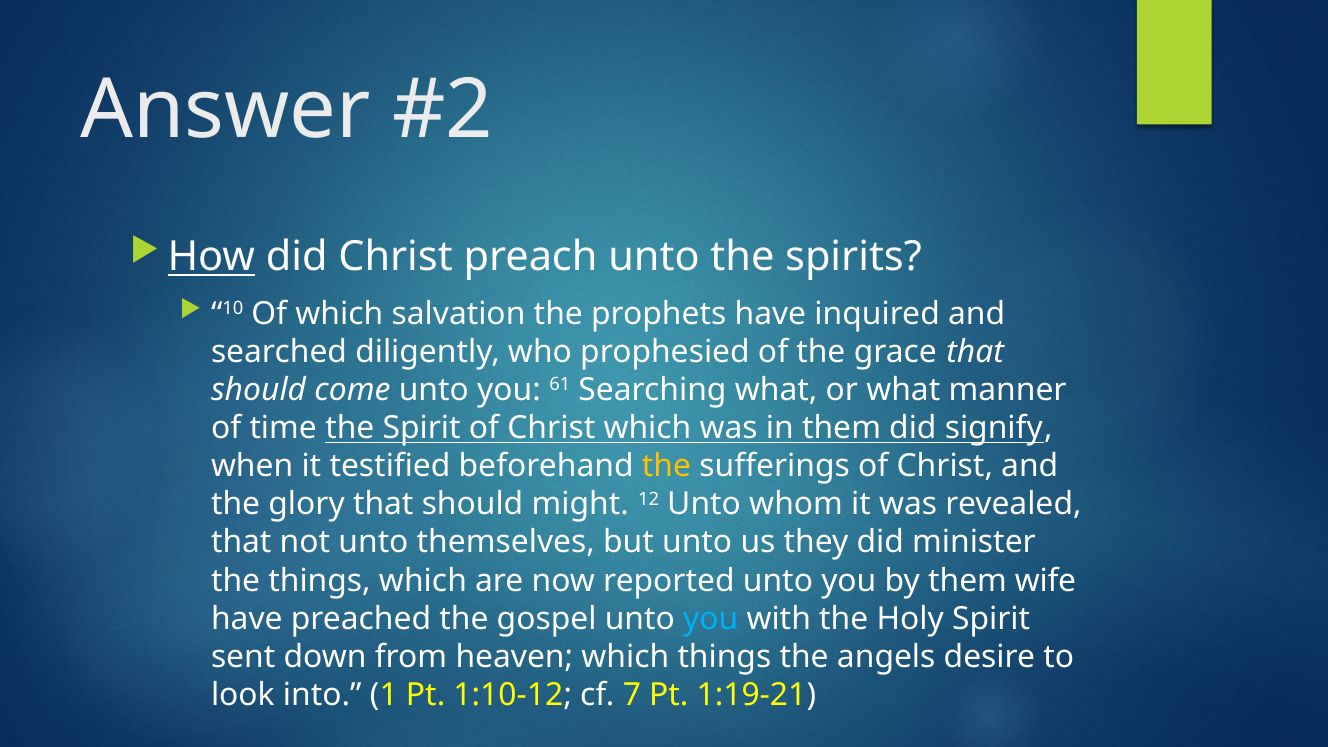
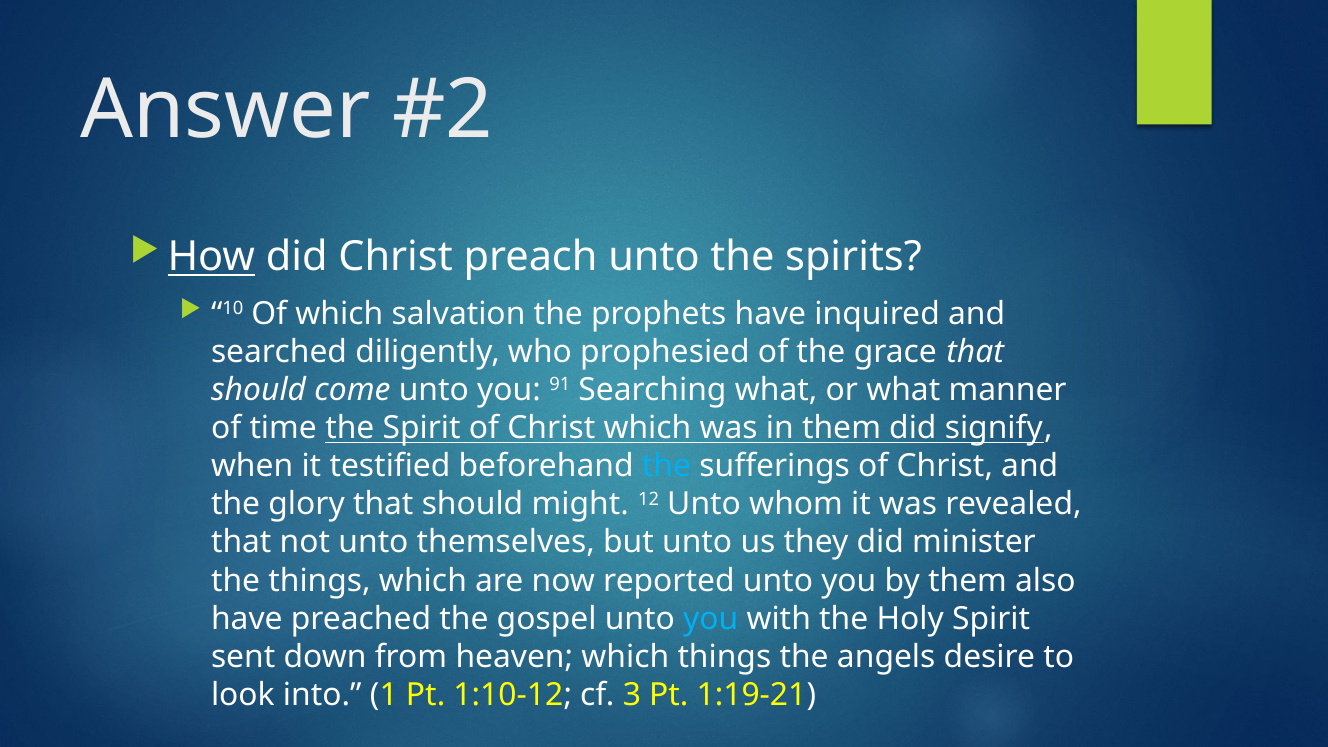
61: 61 -> 91
the at (666, 466) colour: yellow -> light blue
wife: wife -> also
7: 7 -> 3
